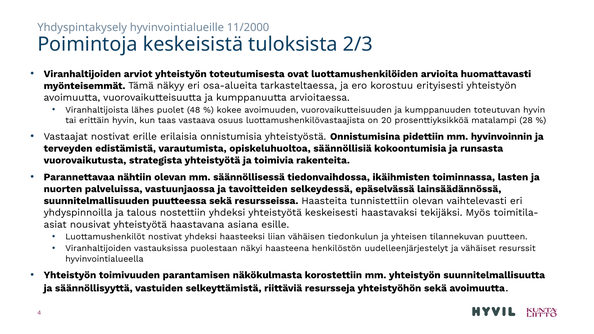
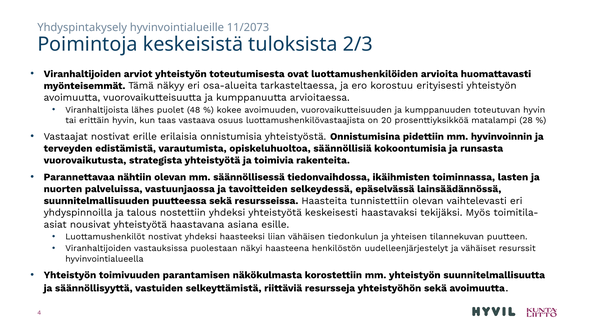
11/2000: 11/2000 -> 11/2073
